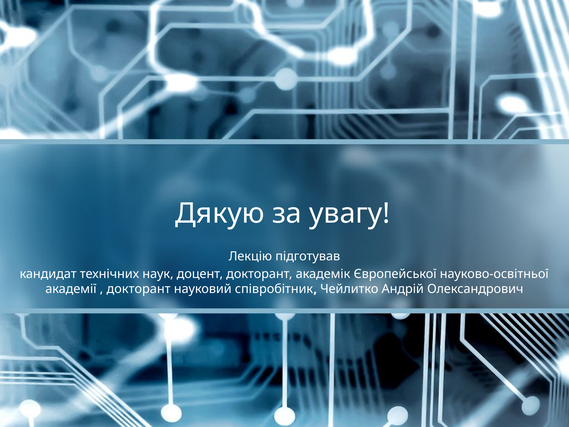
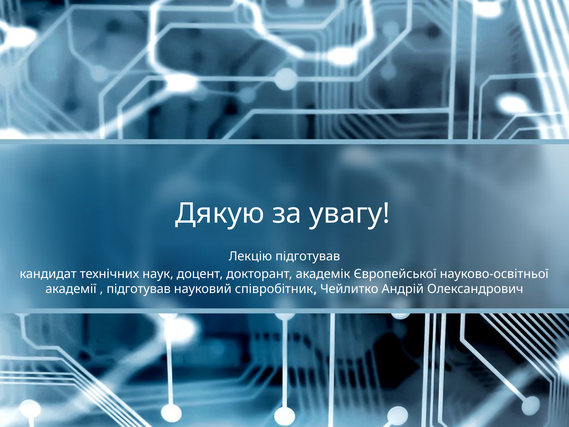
докторант at (139, 289): докторант -> підготував
